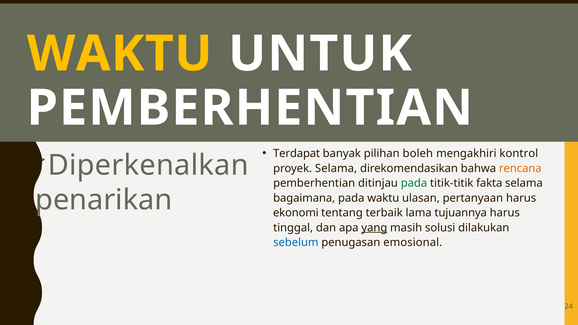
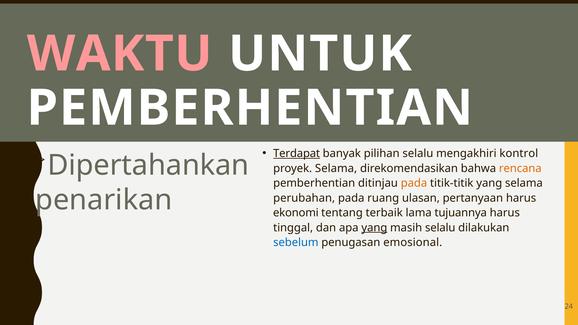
WAKTU at (120, 54) colour: yellow -> pink
Terdapat underline: none -> present
pilihan boleh: boleh -> selalu
Diperkenalkan: Diperkenalkan -> Dipertahankan
pada at (414, 183) colour: green -> orange
titik-titik fakta: fakta -> yang
bagaimana: bagaimana -> perubahan
pada waktu: waktu -> ruang
masih solusi: solusi -> selalu
